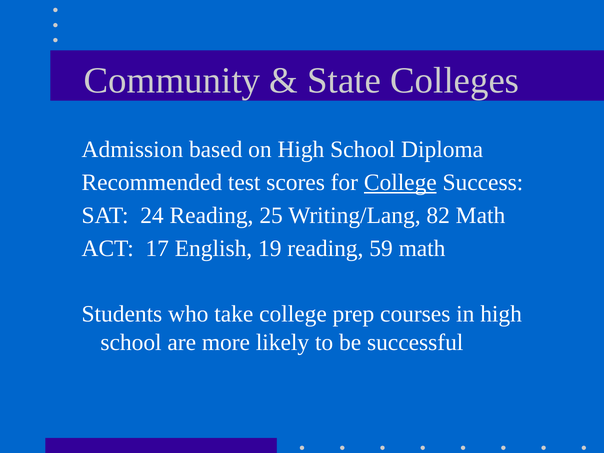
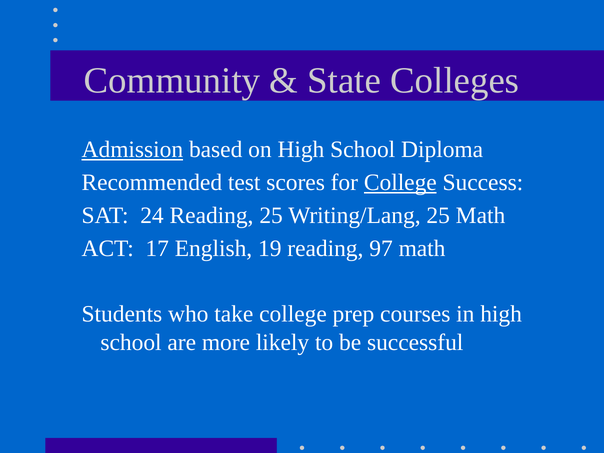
Admission underline: none -> present
Writing/Lang 82: 82 -> 25
59: 59 -> 97
